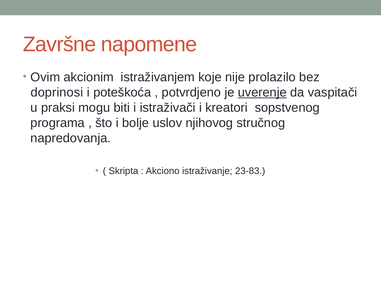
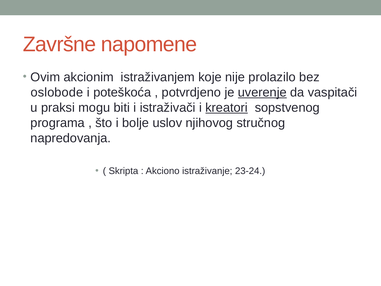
doprinosi: doprinosi -> oslobode
kreatori underline: none -> present
23-83: 23-83 -> 23-24
